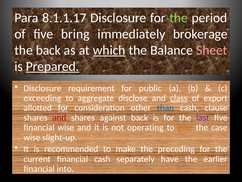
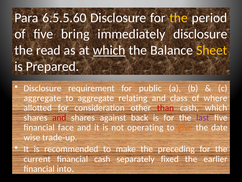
8.1.1.17: 8.1.1.17 -> 6.5.5.60
the at (179, 18) colour: light green -> yellow
immediately brokerage: brokerage -> disclosure
the back: back -> read
Sheet colour: pink -> yellow
Prepared underline: present -> none
exceeding at (42, 98): exceeding -> aggregate
disclose: disclose -> relating
class underline: present -> none
export: export -> where
than colour: blue -> red
cash clause: clause -> which
financial wise: wise -> face
case: case -> date
slight-up: slight-up -> trade-up
have: have -> fixed
